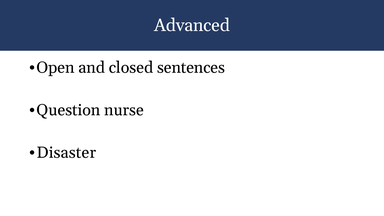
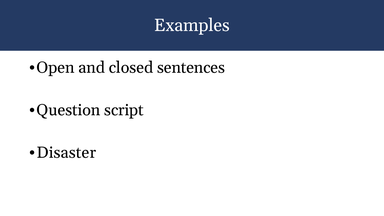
Advanced: Advanced -> Examples
nurse: nurse -> script
